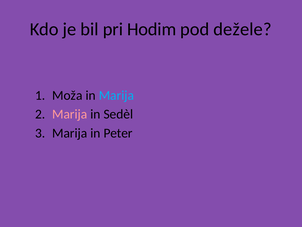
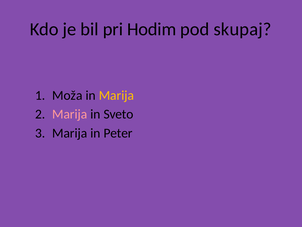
dežele: dežele -> skupaj
Marija at (116, 95) colour: light blue -> yellow
Sedèl: Sedèl -> Sveto
